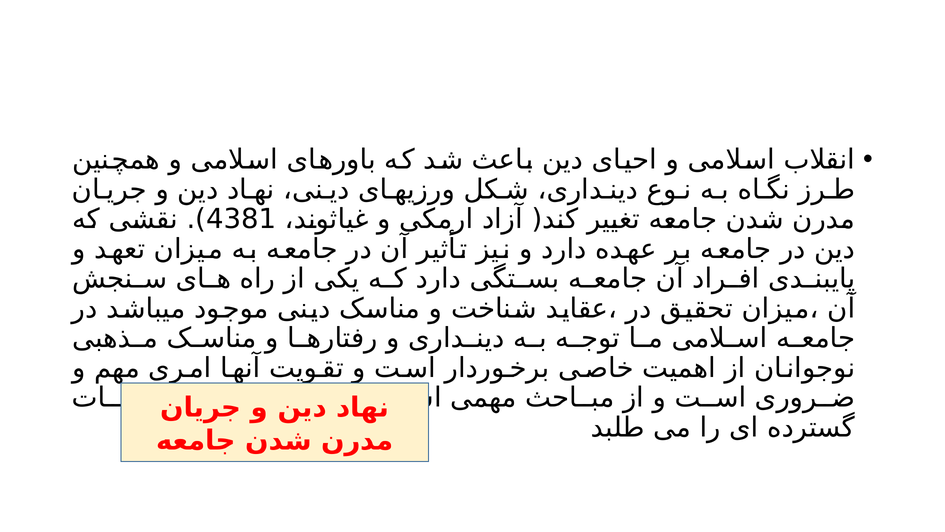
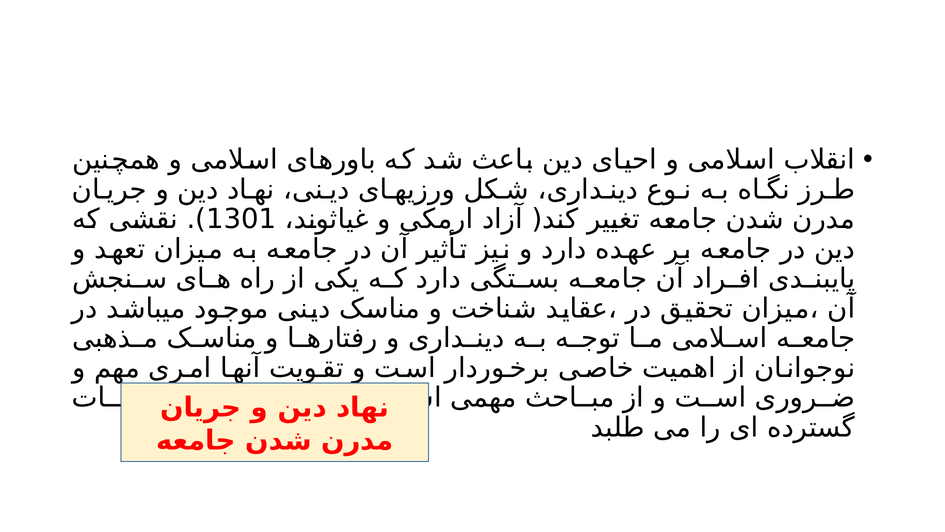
4381: 4381 -> 1301
